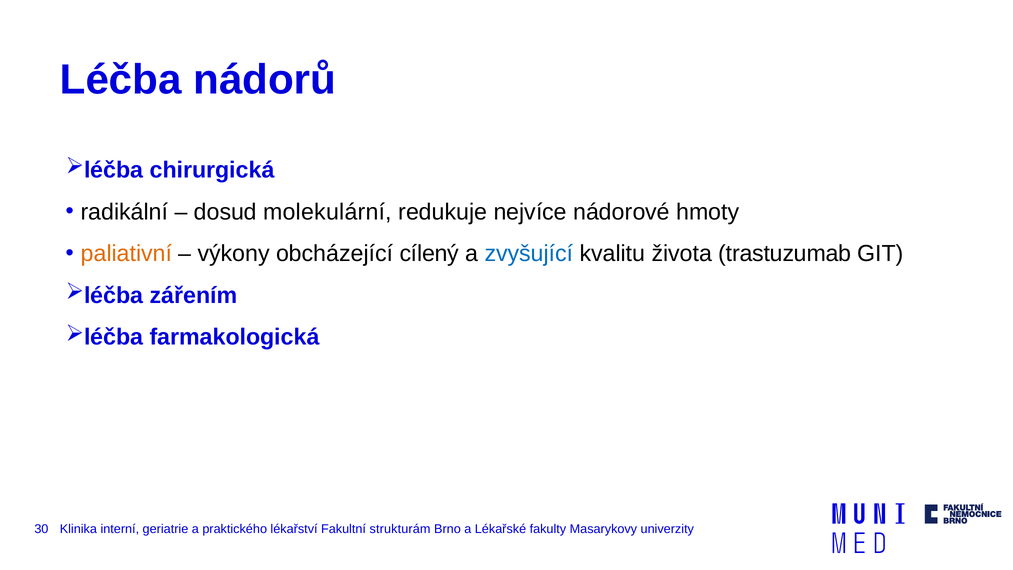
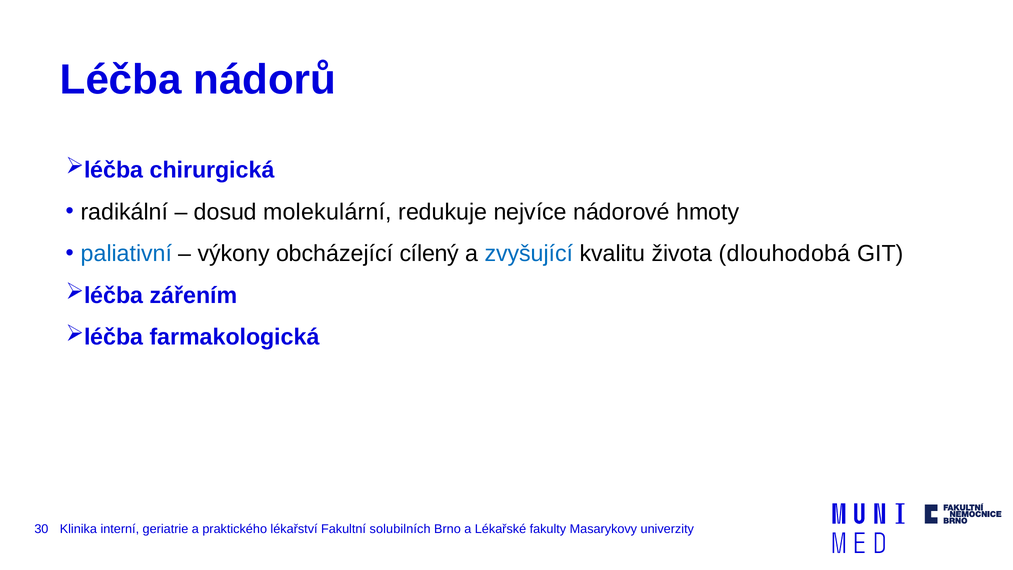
paliativní colour: orange -> blue
trastuzumab: trastuzumab -> dlouhodobá
strukturám: strukturám -> solubilních
